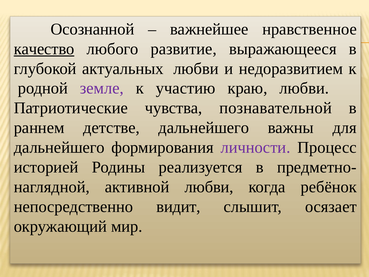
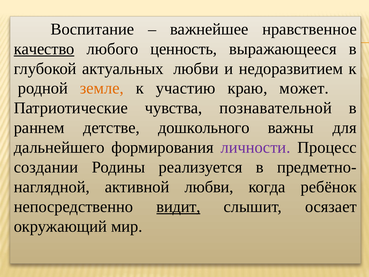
Осознанной: Осознанной -> Воспитание
развитие: развитие -> ценность
земле colour: purple -> orange
краю любви: любви -> может
детстве дальнейшего: дальнейшего -> дошкольного
историей: историей -> создании
видит underline: none -> present
